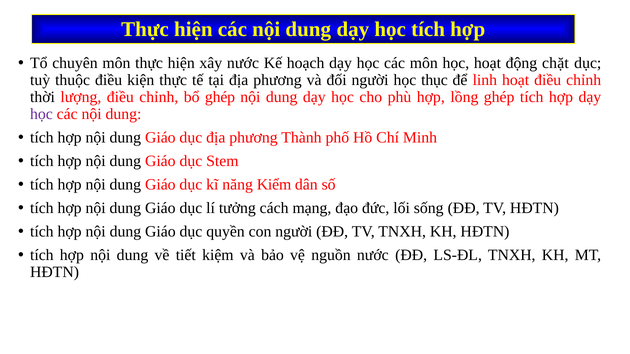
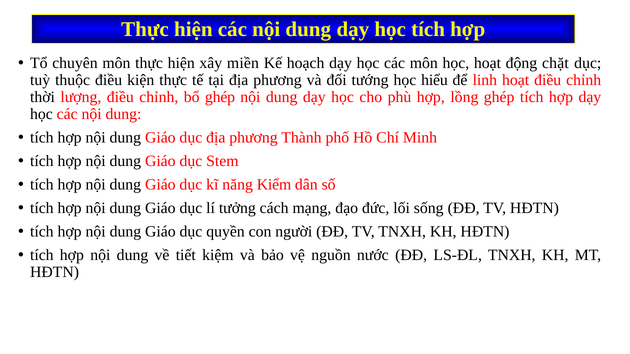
xây nước: nước -> miền
đối người: người -> tướng
thục: thục -> hiểu
học at (41, 114) colour: purple -> black
